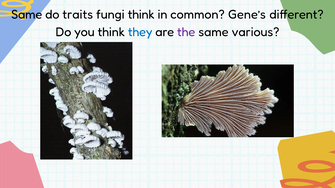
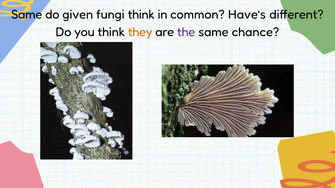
traits: traits -> given
Gene’s: Gene’s -> Have’s
they colour: blue -> orange
various: various -> chance
